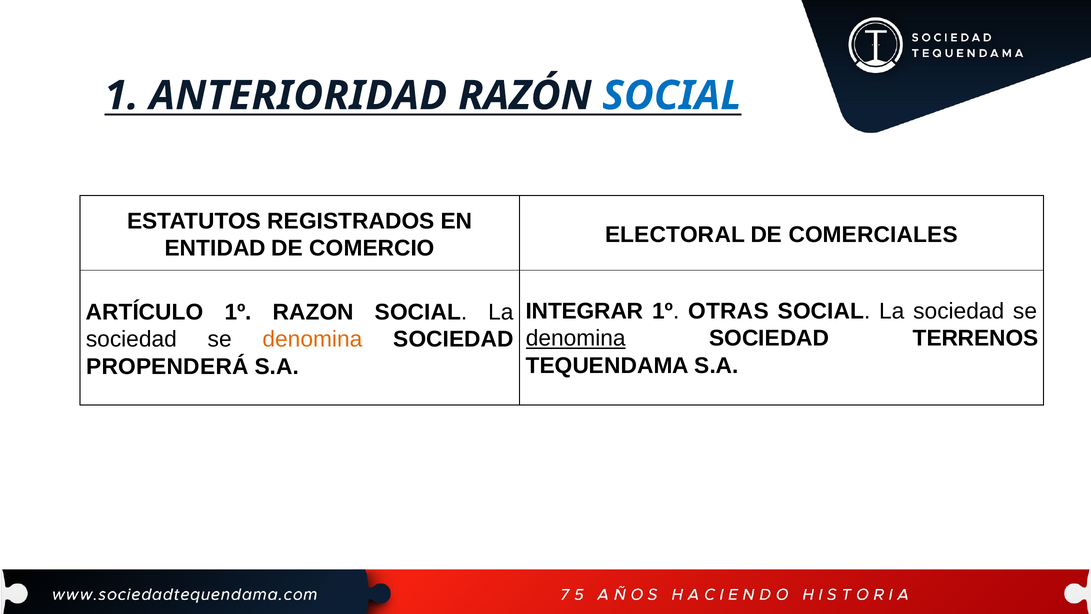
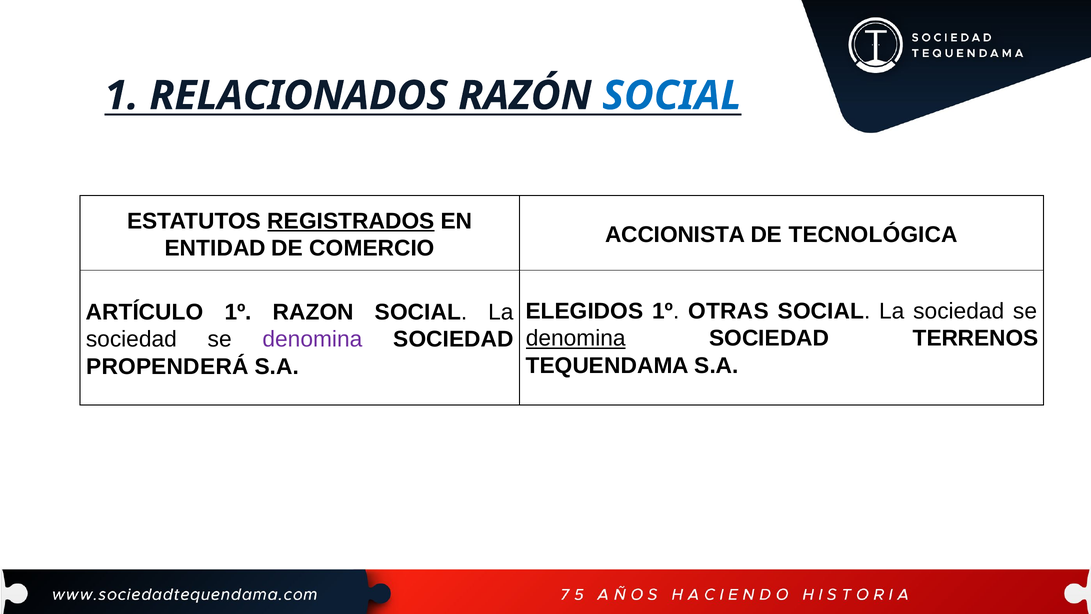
ANTERIORIDAD: ANTERIORIDAD -> RELACIONADOS
REGISTRADOS underline: none -> present
ELECTORAL: ELECTORAL -> ACCIONISTA
COMERCIALES: COMERCIALES -> TECNOLÓGICA
INTEGRAR: INTEGRAR -> ELEGIDOS
denomina at (312, 339) colour: orange -> purple
